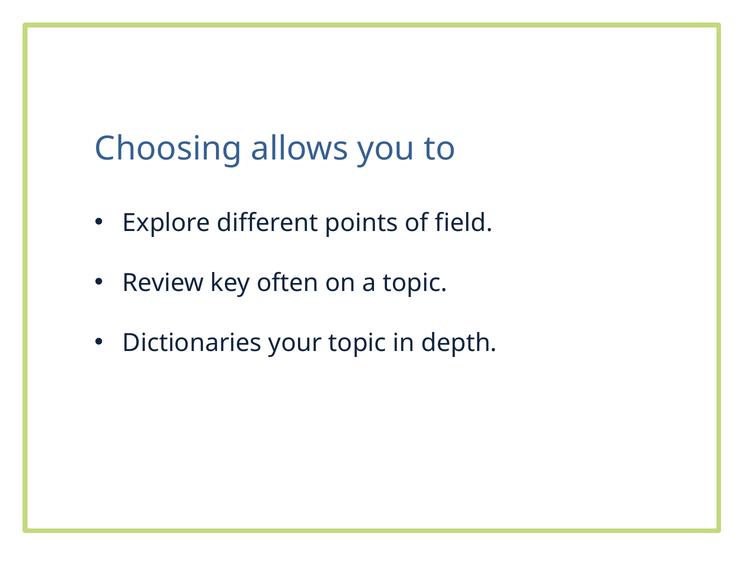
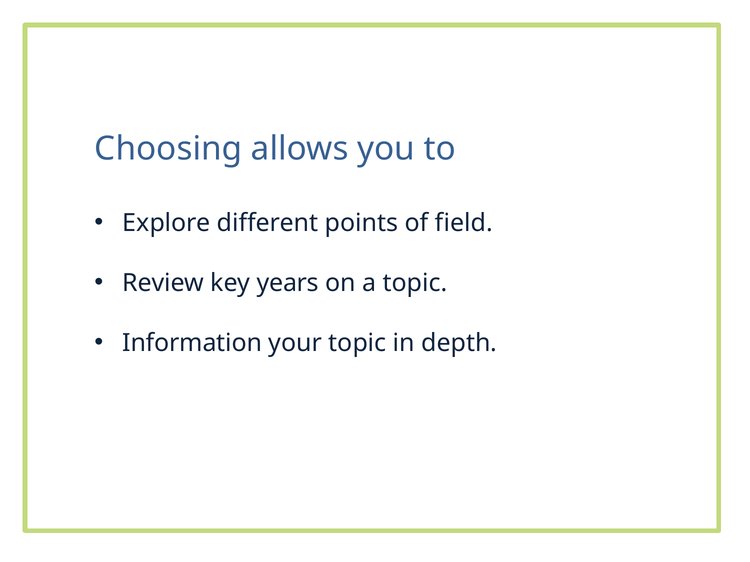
often: often -> years
Dictionaries: Dictionaries -> Information
